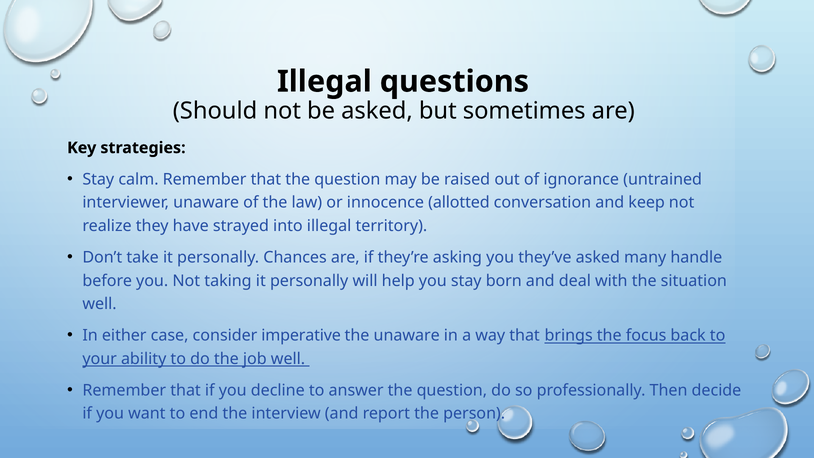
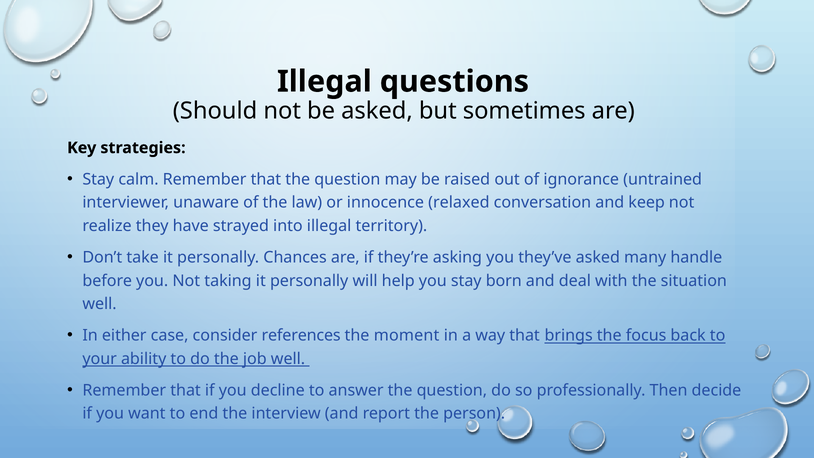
allotted: allotted -> relaxed
imperative: imperative -> references
the unaware: unaware -> moment
